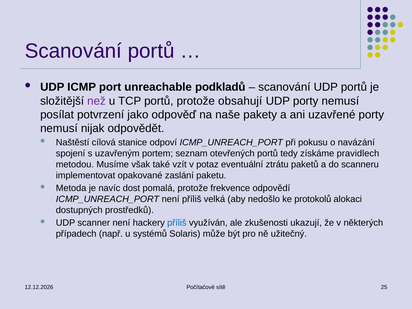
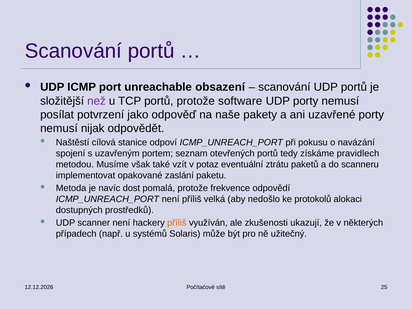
podkladů: podkladů -> obsazení
obsahují: obsahují -> software
příliš at (177, 223) colour: blue -> orange
